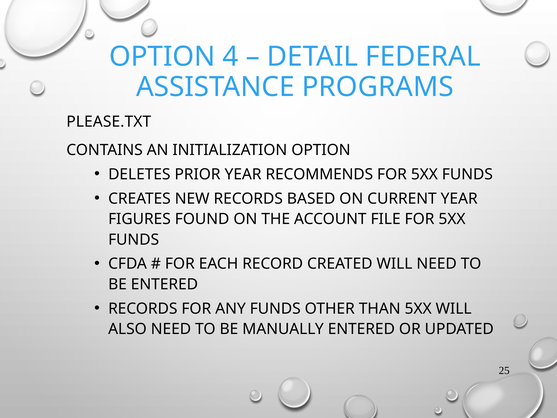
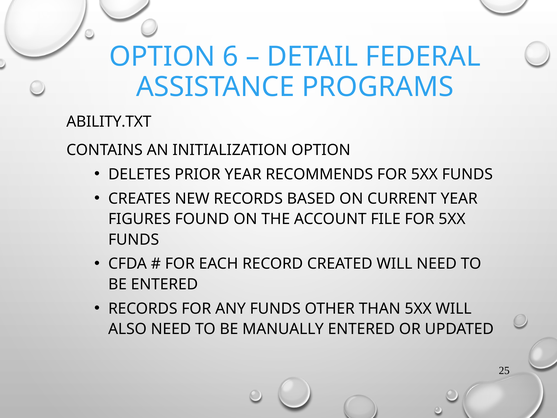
4: 4 -> 6
PLEASE.TXT: PLEASE.TXT -> ABILITY.TXT
